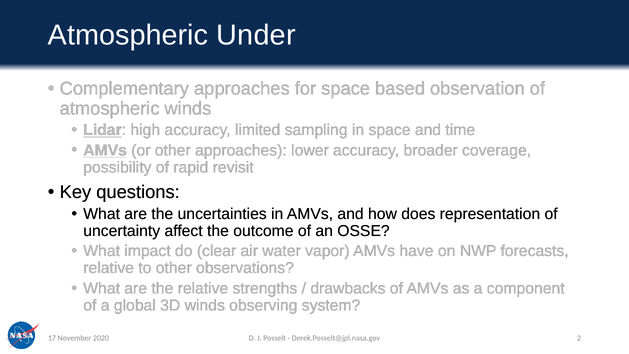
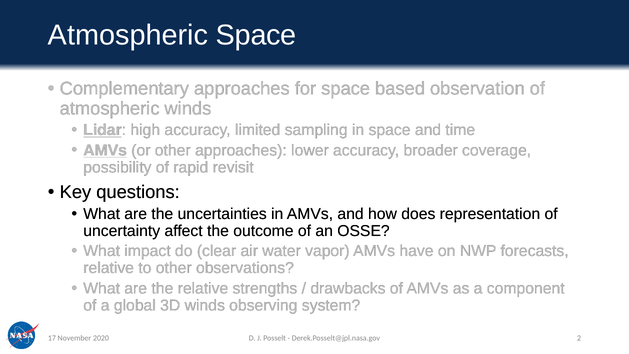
Atmospheric Under: Under -> Space
